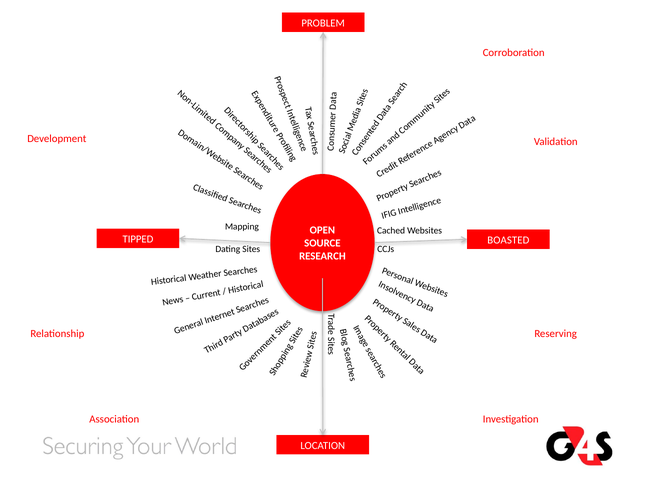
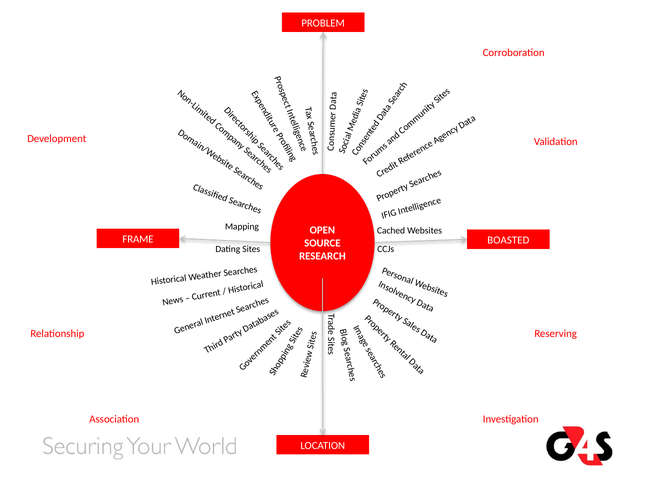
TIPPED: TIPPED -> FRAME
